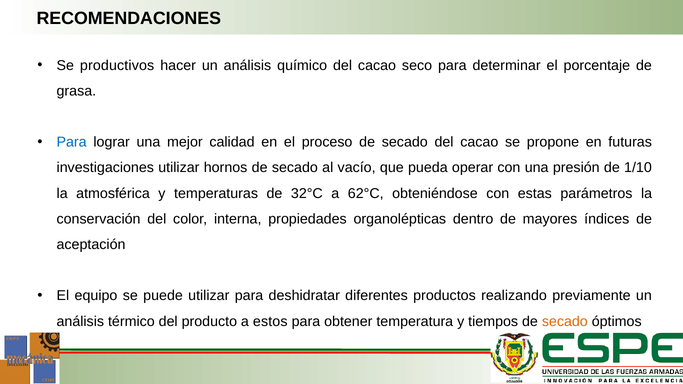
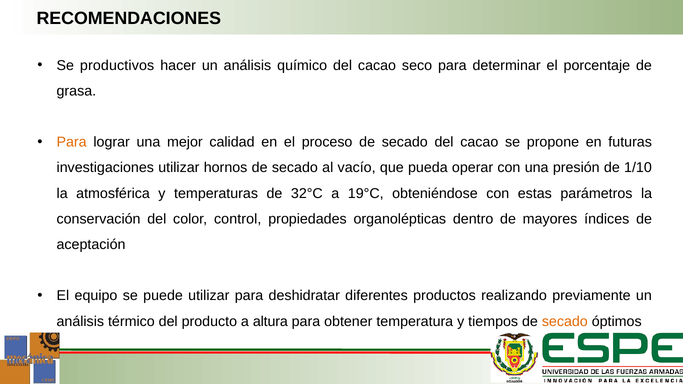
Para at (72, 142) colour: blue -> orange
62°C: 62°C -> 19°C
interna: interna -> control
estos: estos -> altura
